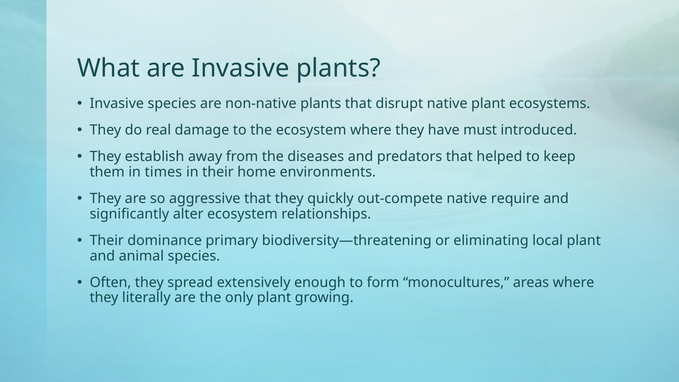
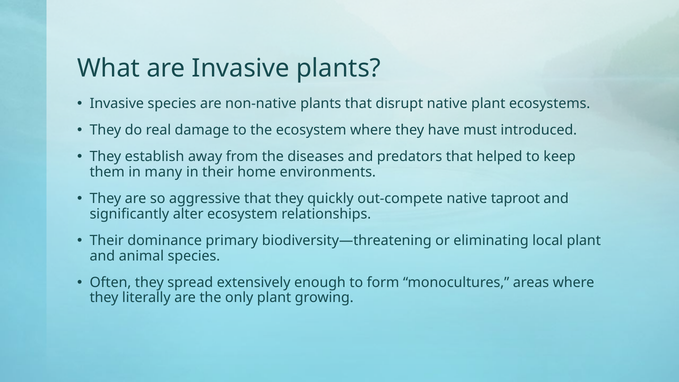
times: times -> many
require: require -> taproot
